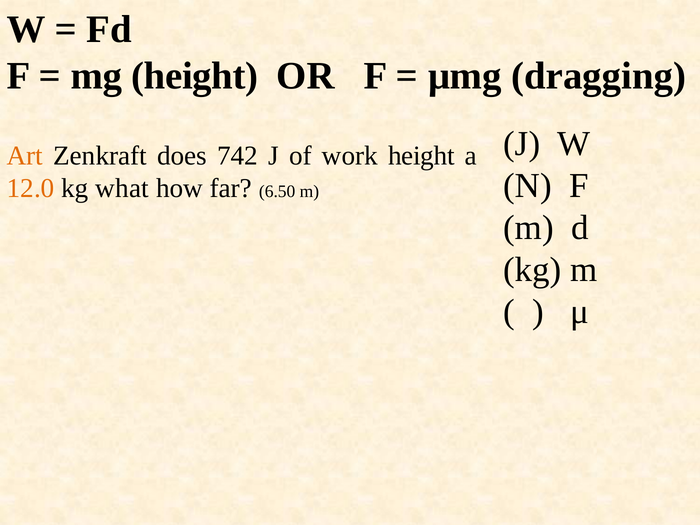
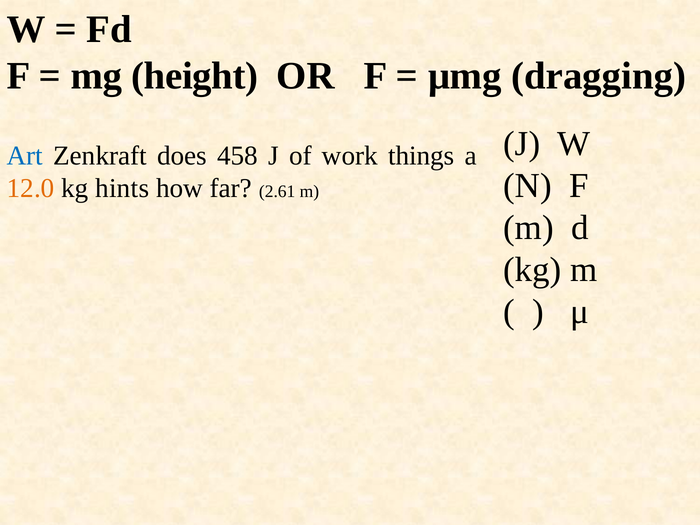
Art colour: orange -> blue
742: 742 -> 458
work height: height -> things
what: what -> hints
6.50: 6.50 -> 2.61
